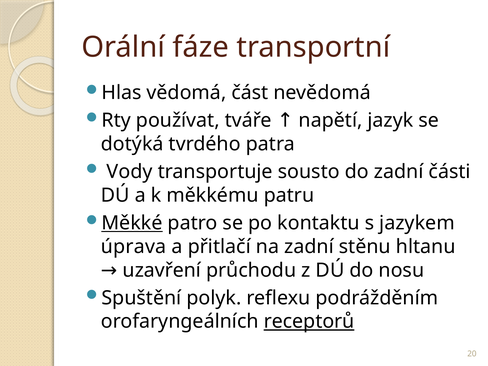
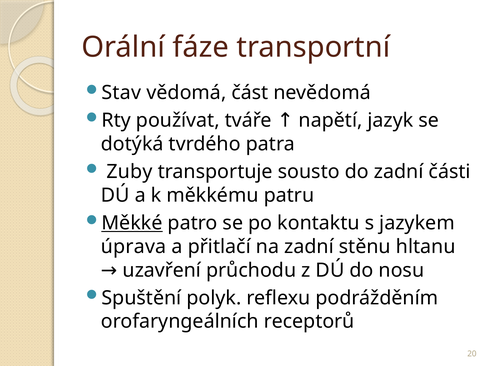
Hlas: Hlas -> Stav
Vody: Vody -> Zuby
receptorů underline: present -> none
